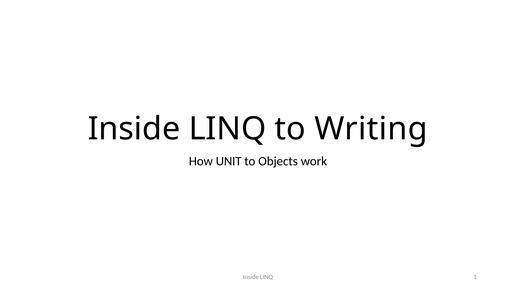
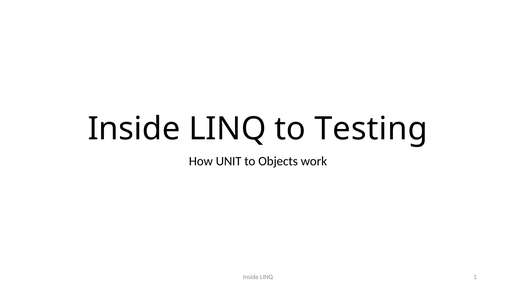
Writing: Writing -> Testing
